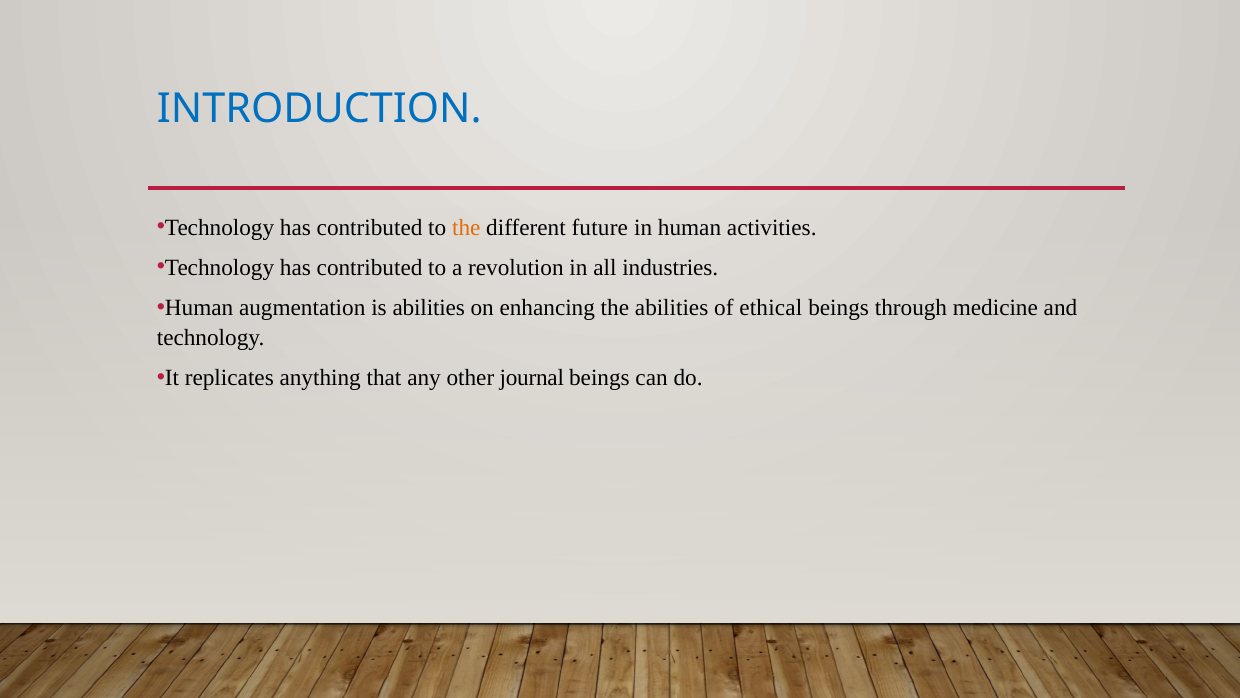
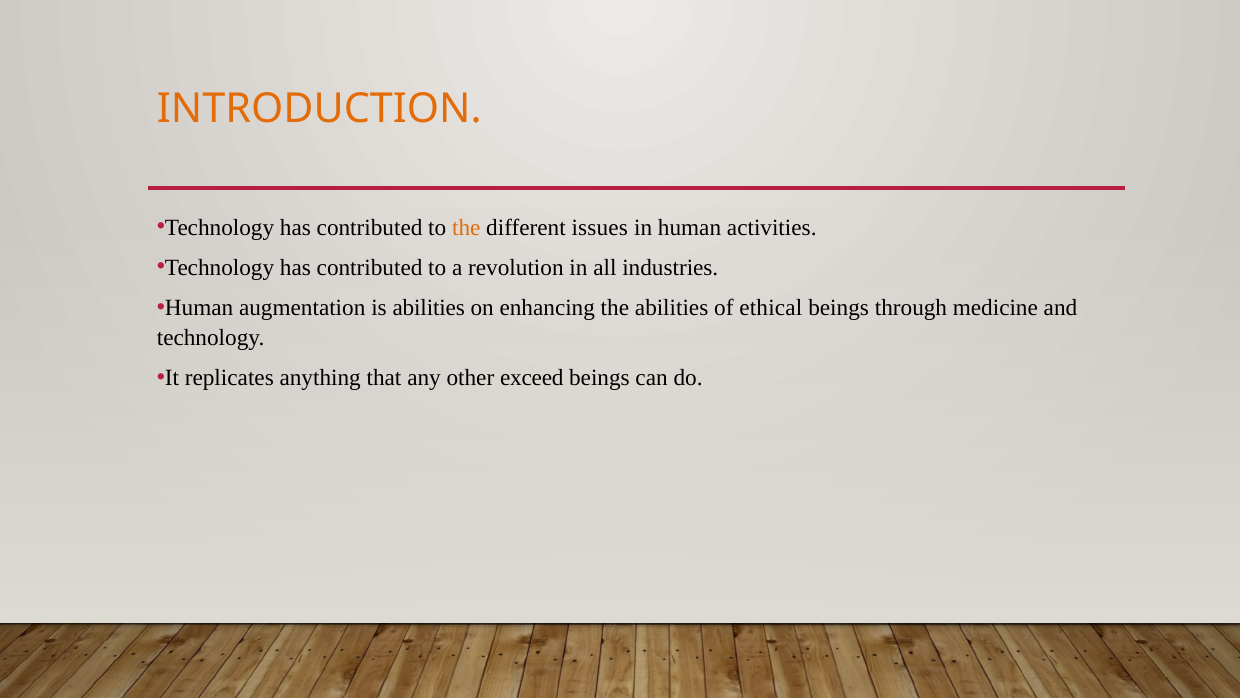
INTRODUCTION colour: blue -> orange
future: future -> issues
journal: journal -> exceed
